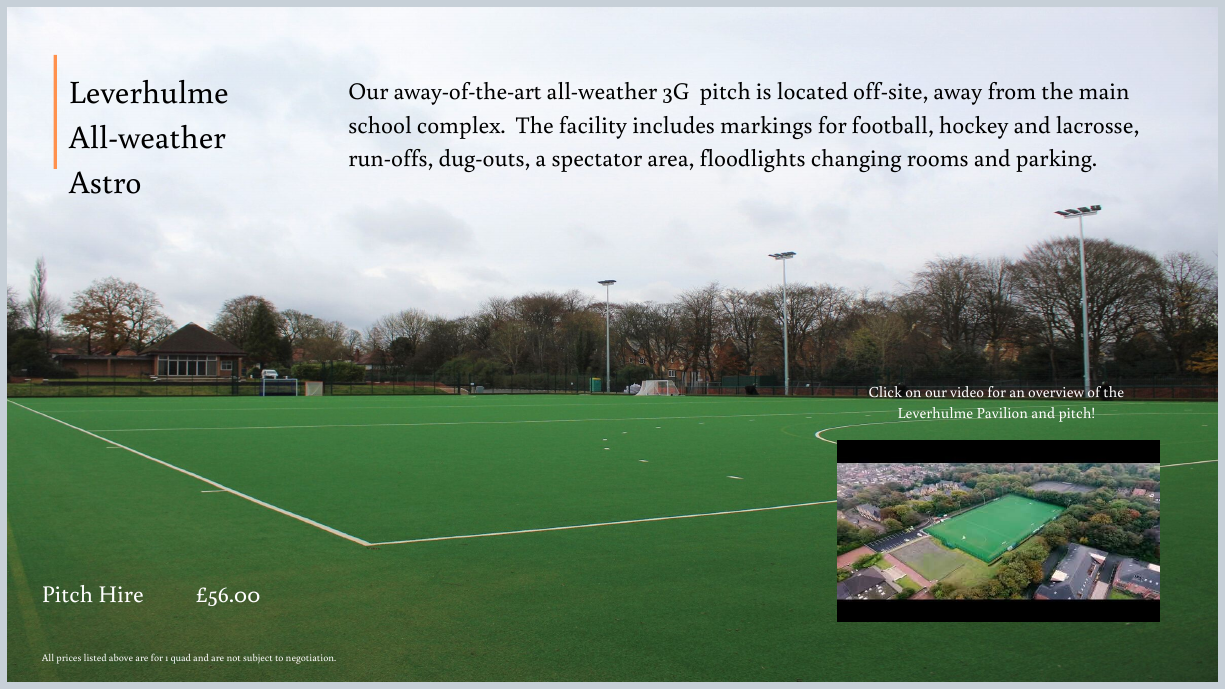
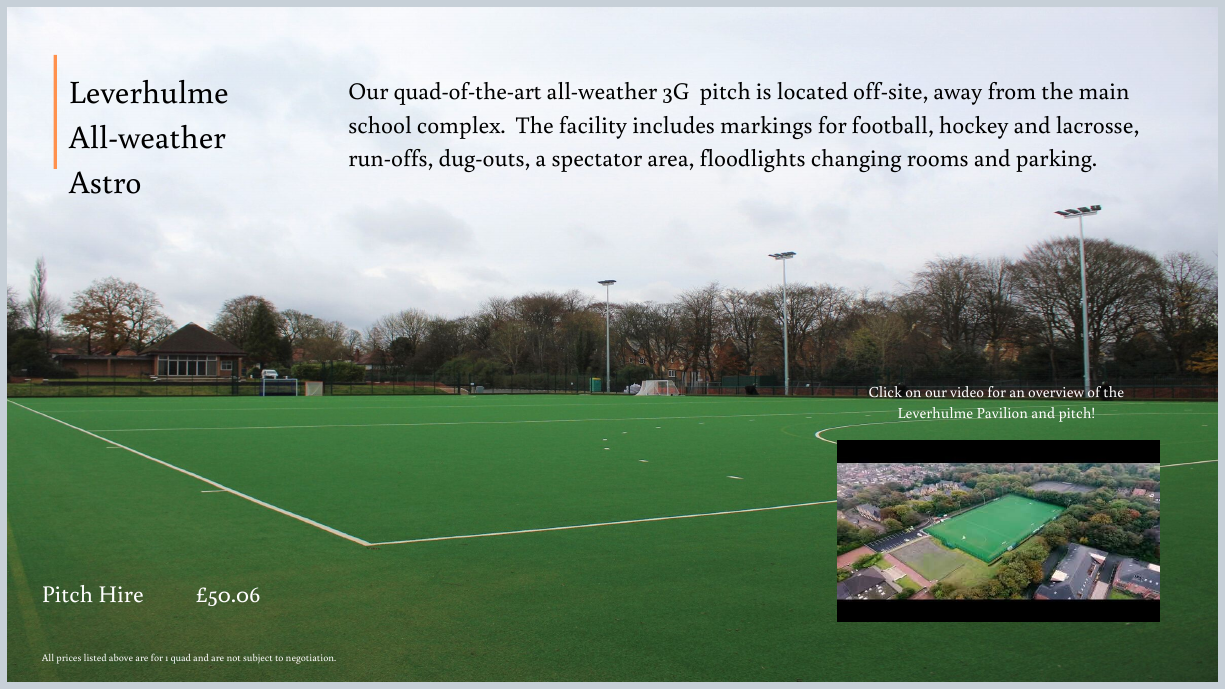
away-of-the-art: away-of-the-art -> quad-of-the-art
£56.00: £56.00 -> £50.06
